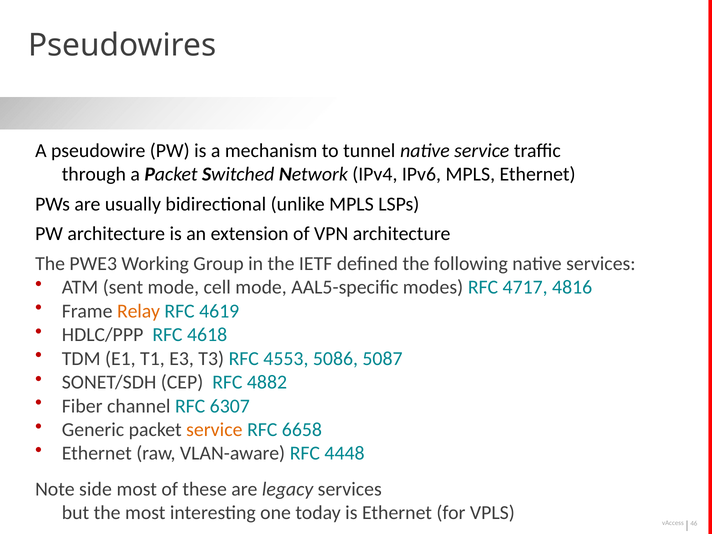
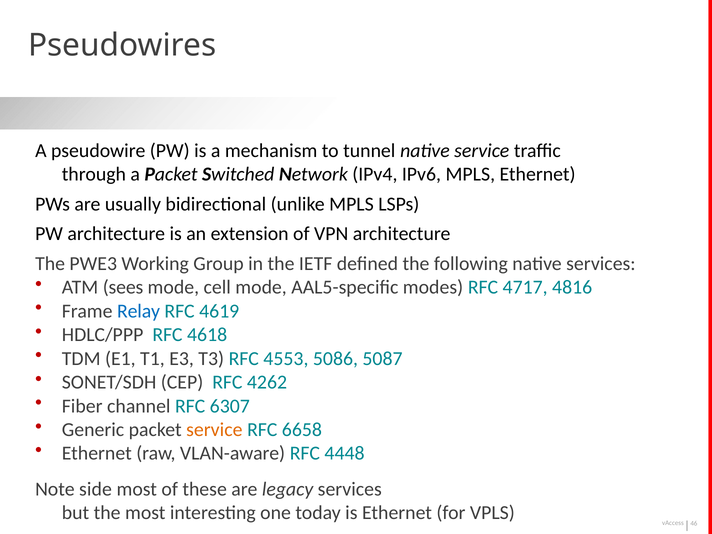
sent: sent -> sees
Relay colour: orange -> blue
4882: 4882 -> 4262
